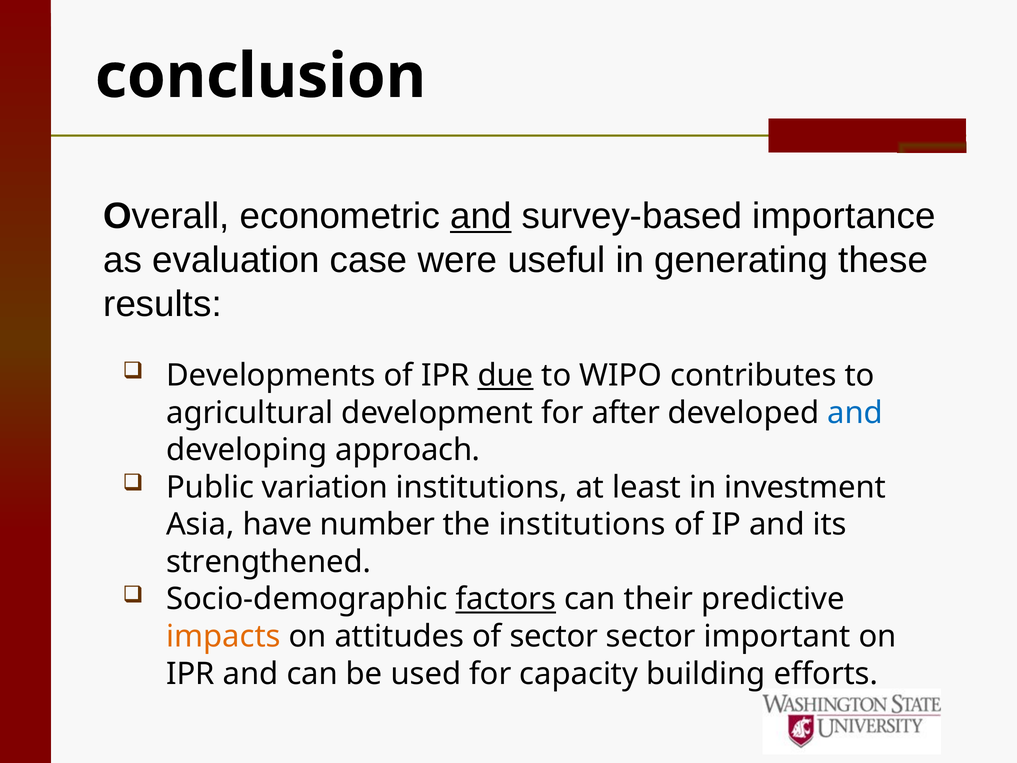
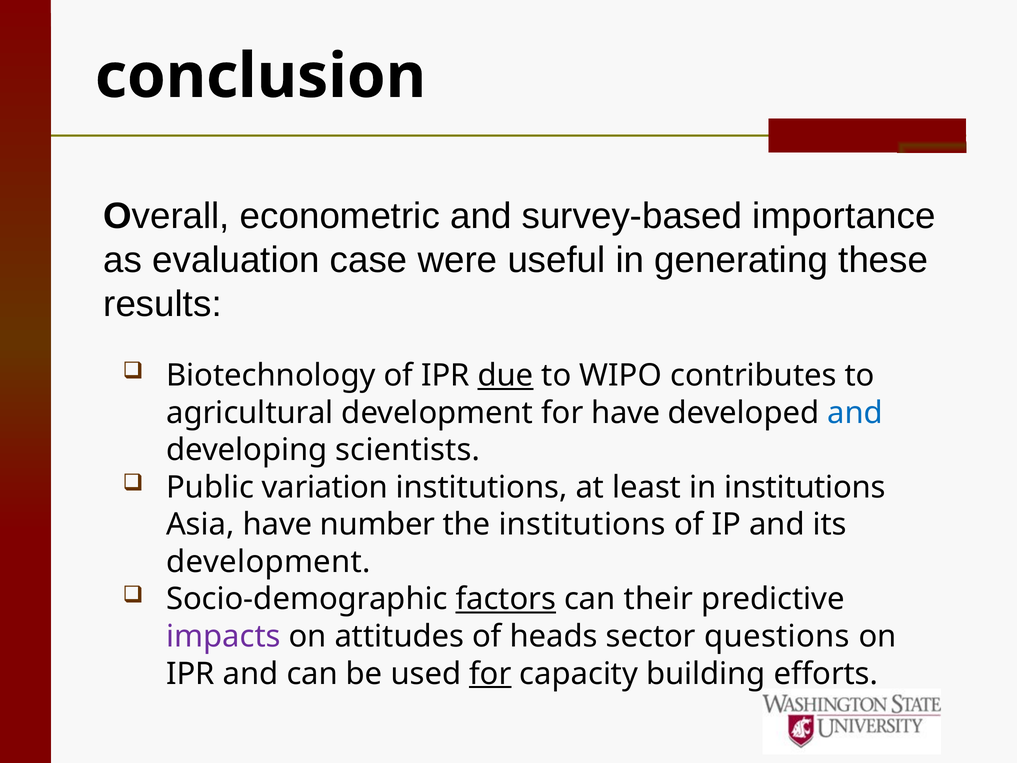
and at (481, 216) underline: present -> none
Developments: Developments -> Biotechnology
for after: after -> have
approach: approach -> scientists
in investment: investment -> institutions
strengthened at (269, 562): strengthened -> development
impacts colour: orange -> purple
of sector: sector -> heads
important: important -> questions
for at (490, 674) underline: none -> present
